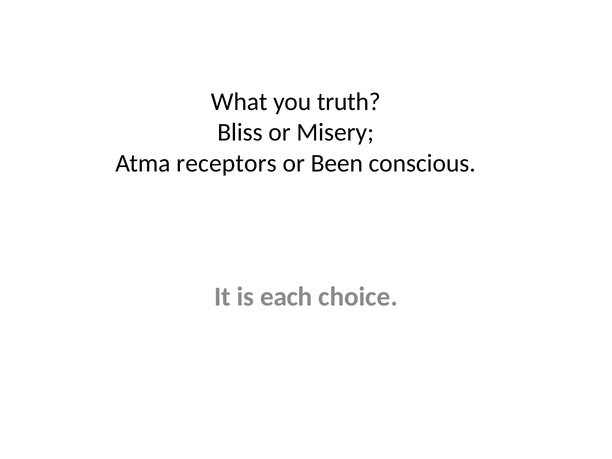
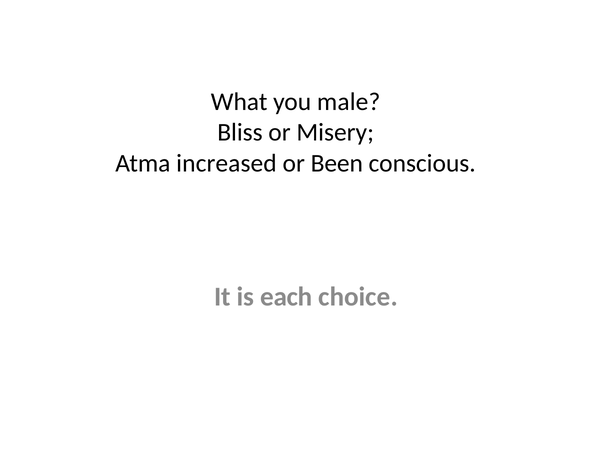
truth: truth -> male
receptors: receptors -> increased
